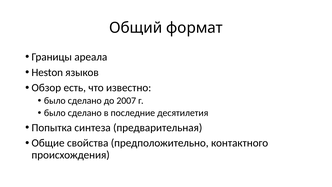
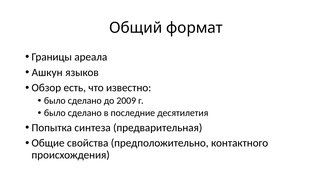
Heston: Heston -> Ашкун
2007: 2007 -> 2009
